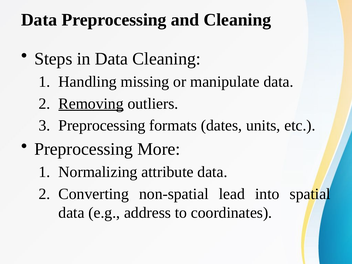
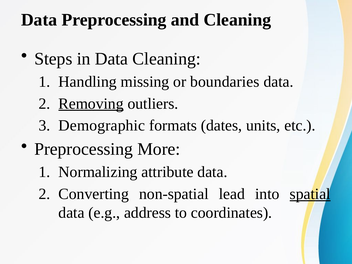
manipulate: manipulate -> boundaries
Preprocessing at (102, 126): Preprocessing -> Demographic
spatial underline: none -> present
